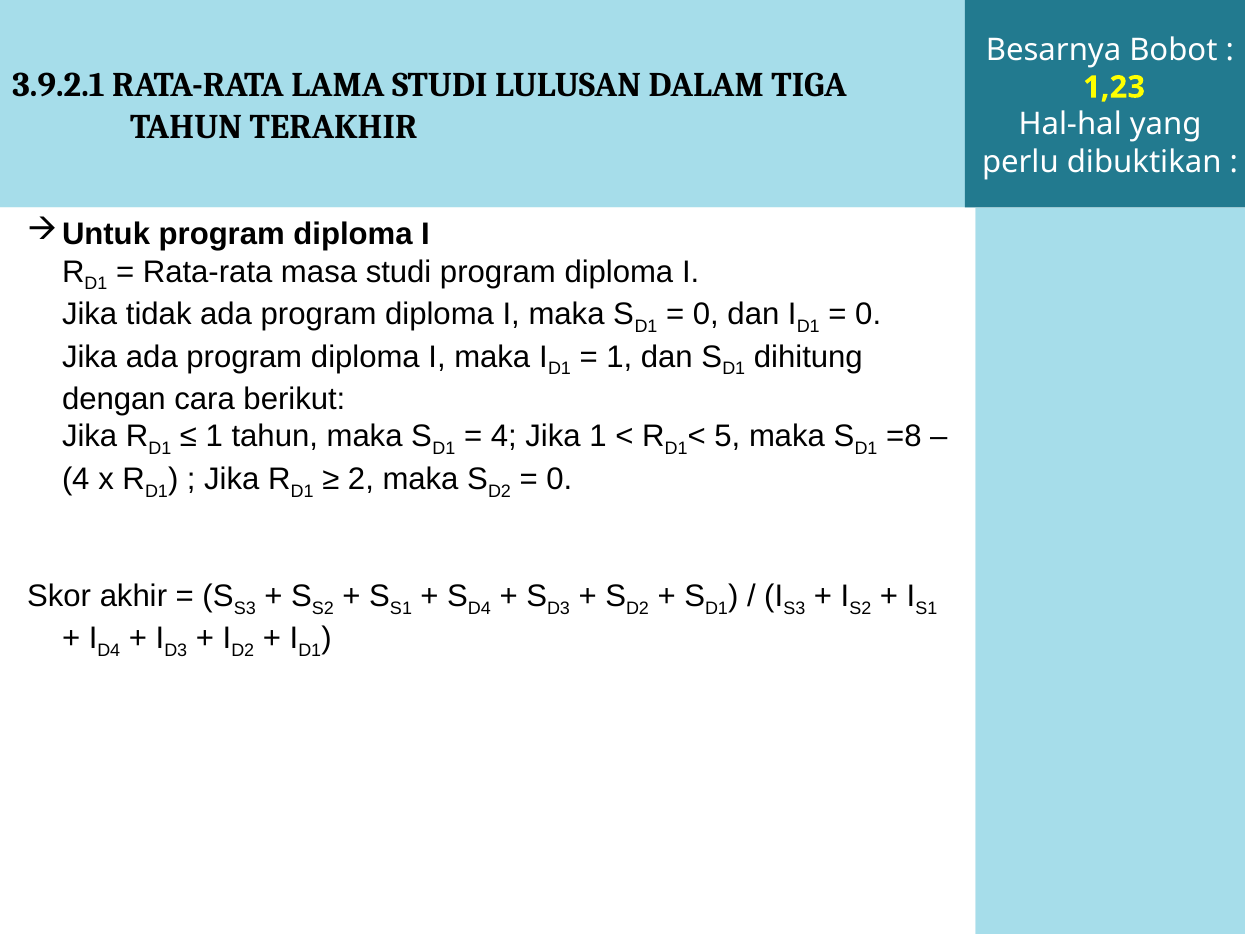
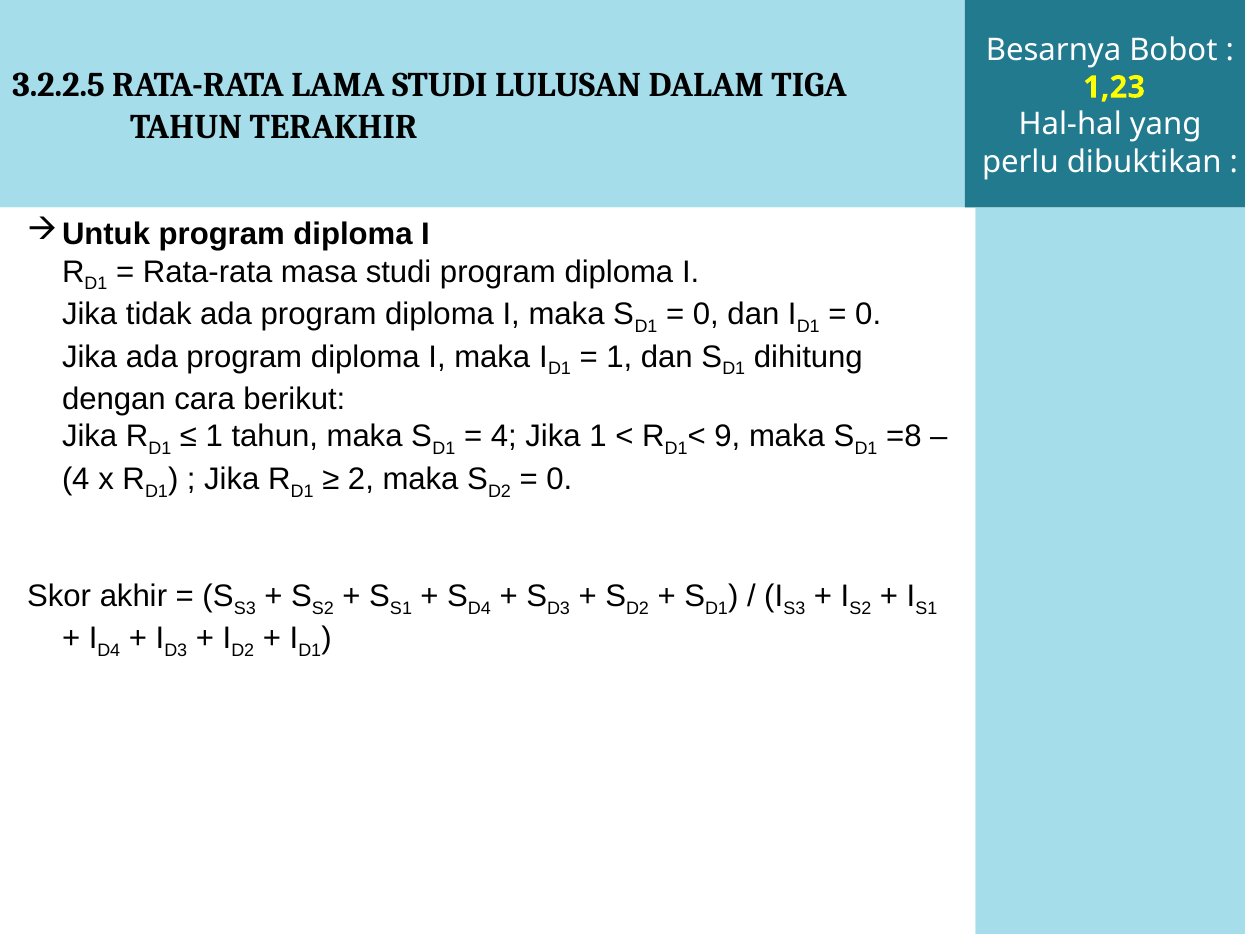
3.9.2.1: 3.9.2.1 -> 3.2.2.5
5: 5 -> 9
